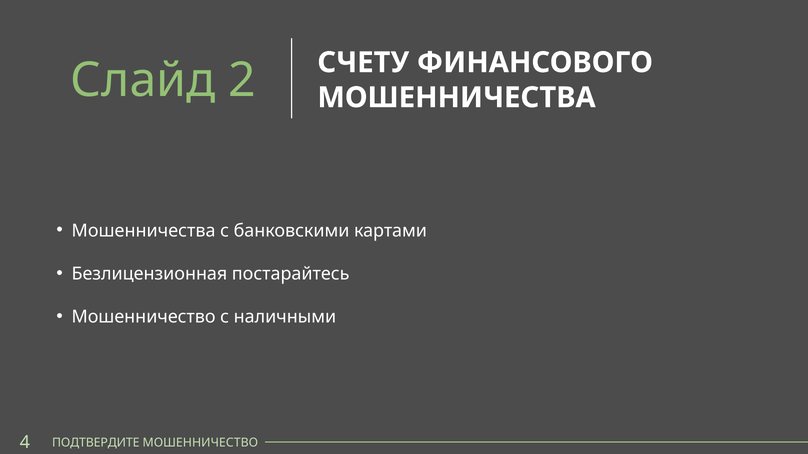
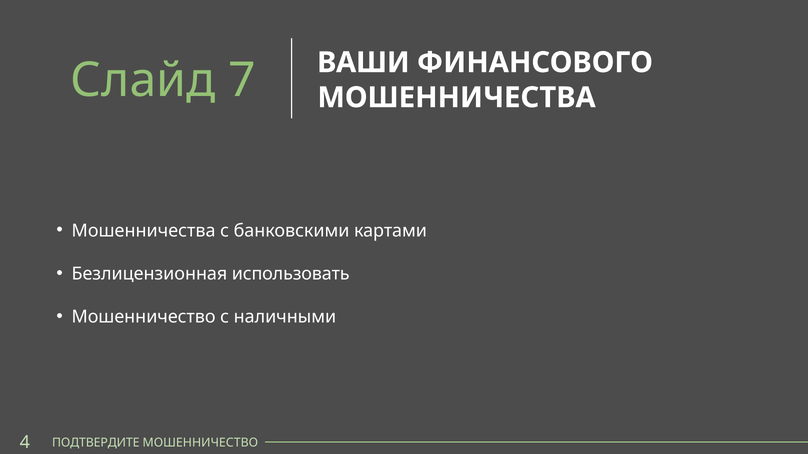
СЧЕТУ: СЧЕТУ -> ВАШИ
2: 2 -> 7
постарайтесь: постарайтесь -> использовать
